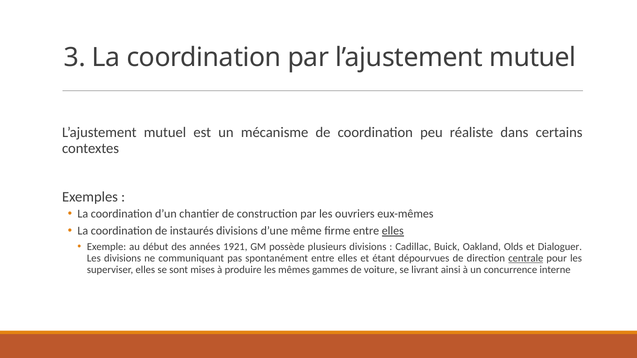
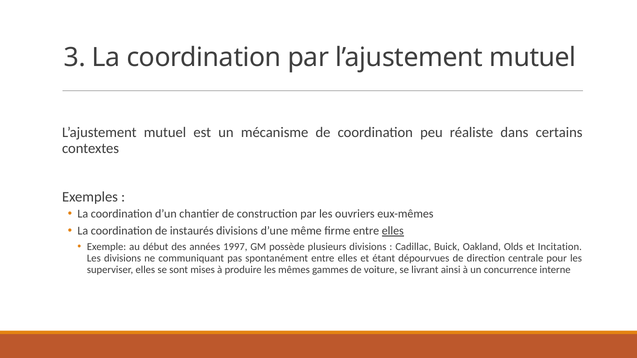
1921: 1921 -> 1997
Dialoguer: Dialoguer -> Incitation
centrale underline: present -> none
